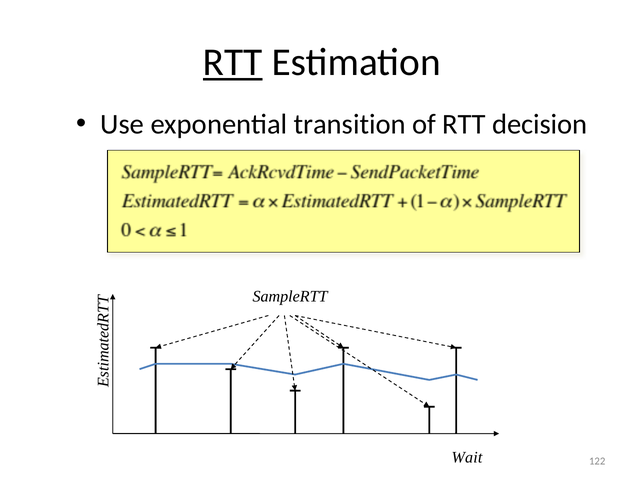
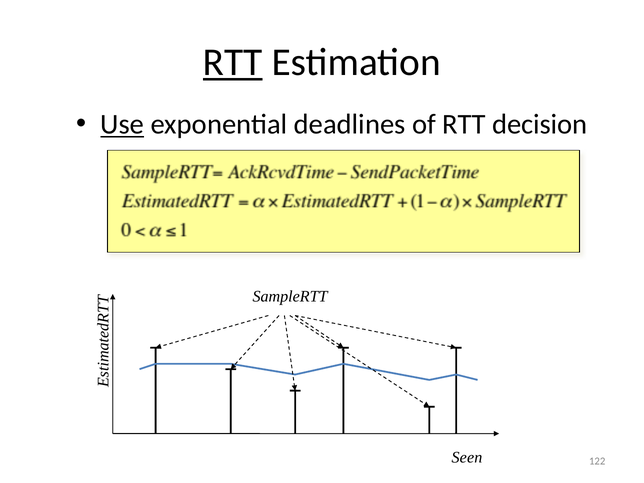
Use underline: none -> present
transition: transition -> deadlines
Wait: Wait -> Seen
